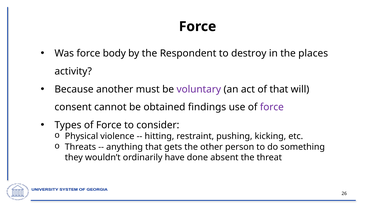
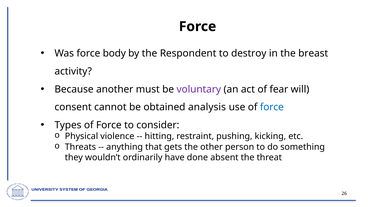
places: places -> breast
of that: that -> fear
findings: findings -> analysis
force at (272, 107) colour: purple -> blue
